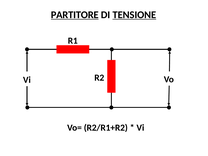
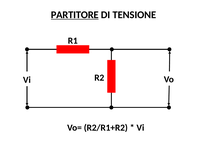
TENSIONE underline: present -> none
